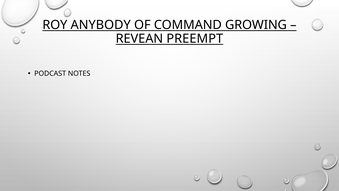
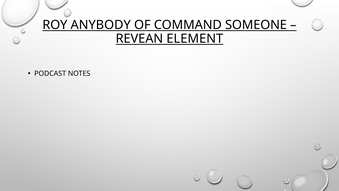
GROWING: GROWING -> SOMEONE
PREEMPT: PREEMPT -> ELEMENT
